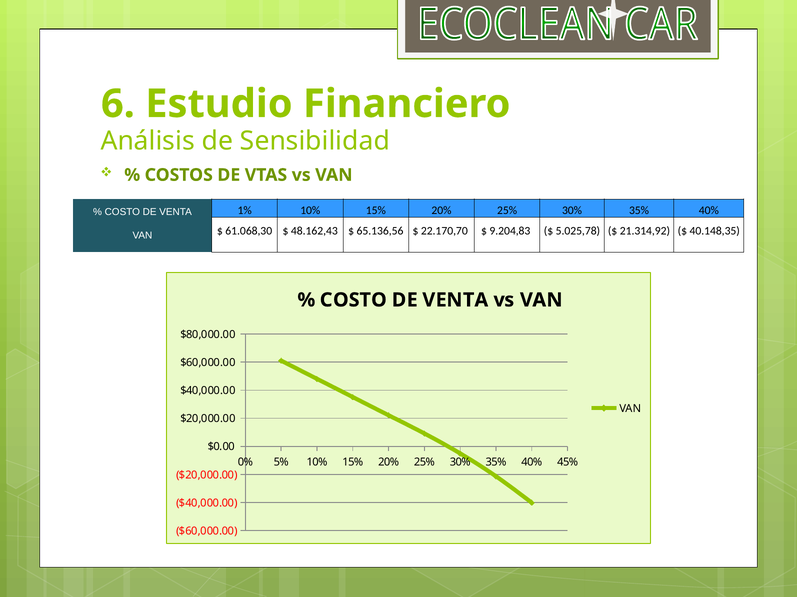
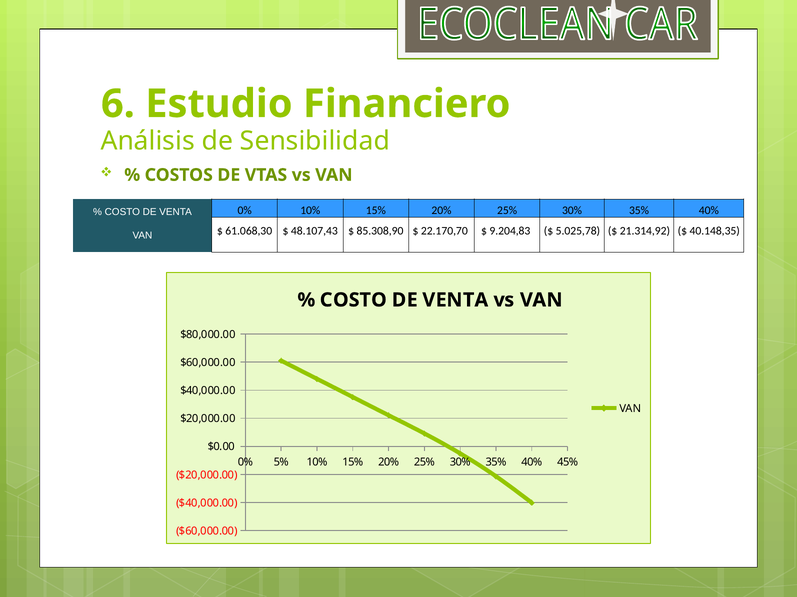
VENTA 1%: 1% -> 0%
48.162,43: 48.162,43 -> 48.107,43
65.136,56: 65.136,56 -> 85.308,90
